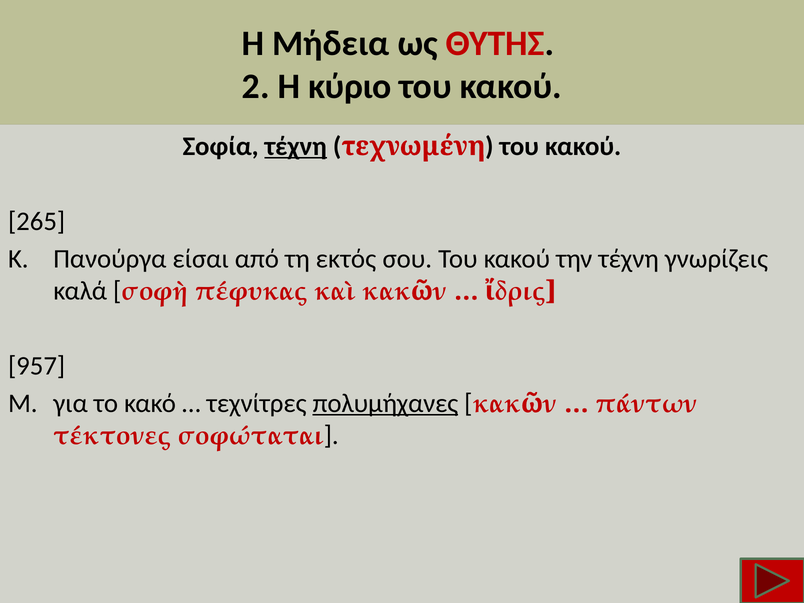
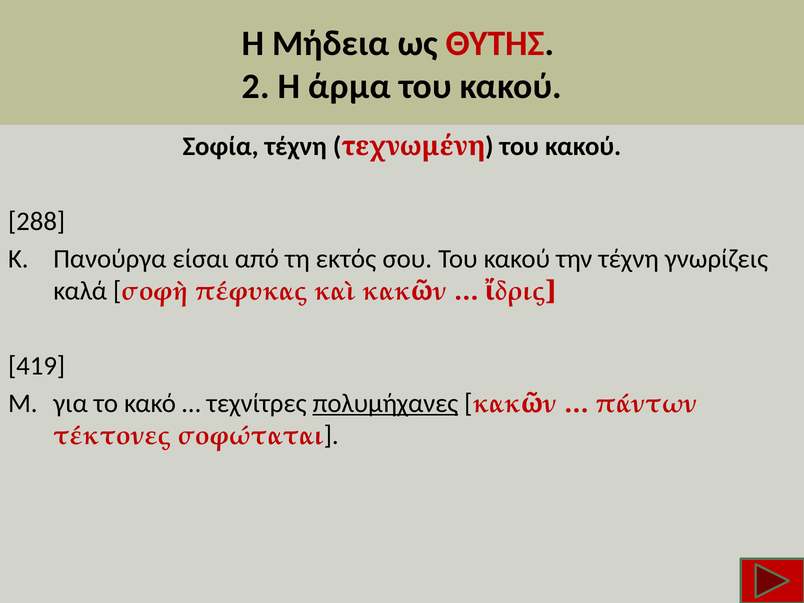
κύριο: κύριο -> άρμα
τέχνη at (296, 146) underline: present -> none
265: 265 -> 288
957: 957 -> 419
